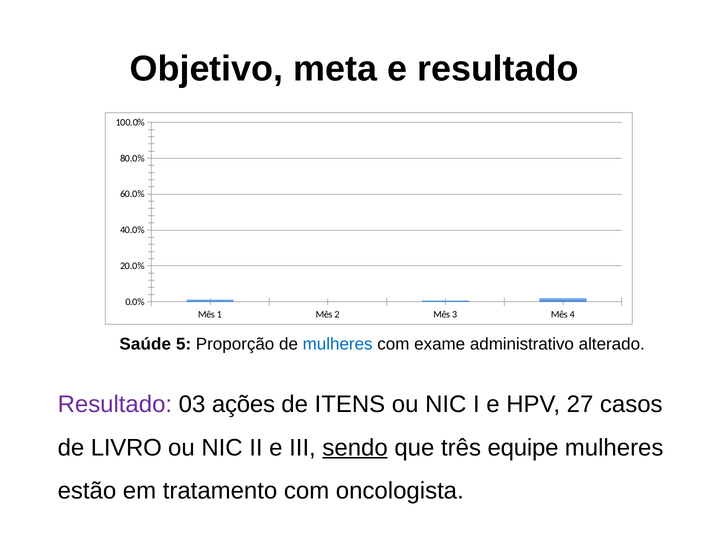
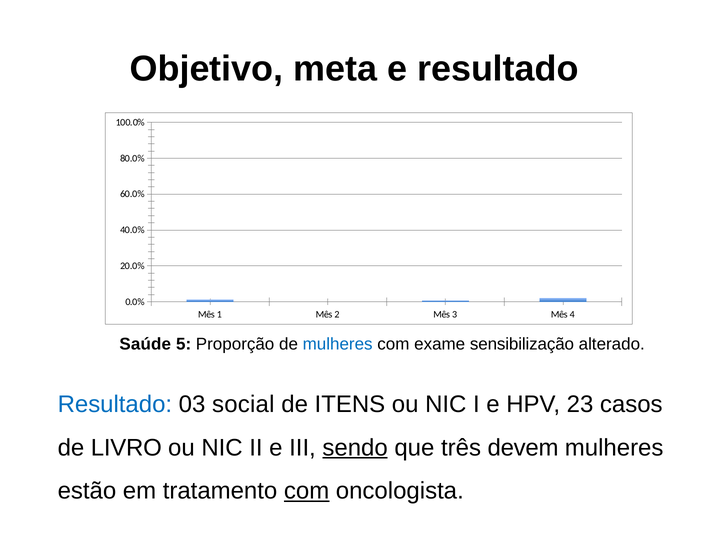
administrativo: administrativo -> sensibilização
Resultado at (115, 405) colour: purple -> blue
ações: ações -> social
27: 27 -> 23
equipe: equipe -> devem
com at (307, 491) underline: none -> present
